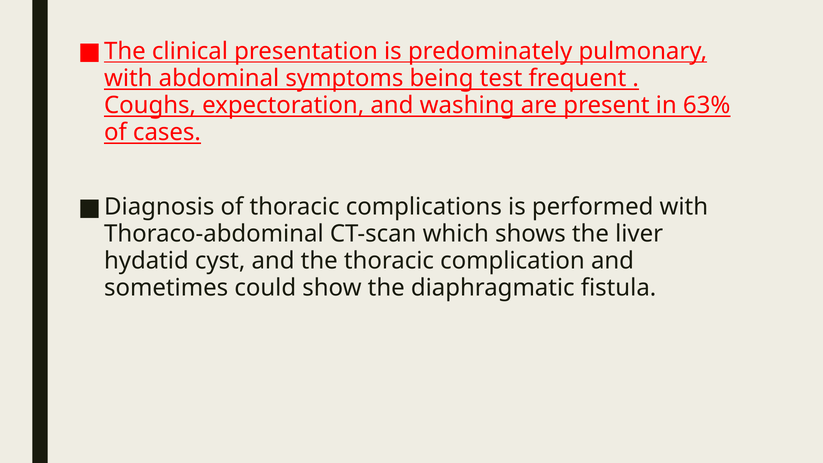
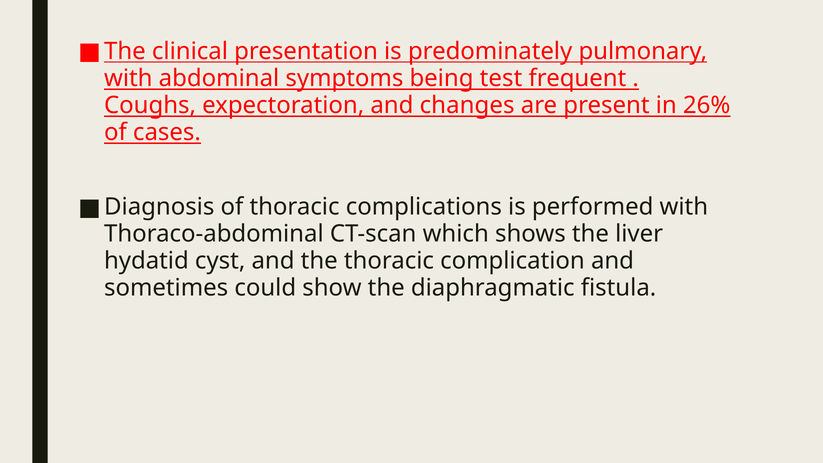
washing: washing -> changes
63%: 63% -> 26%
